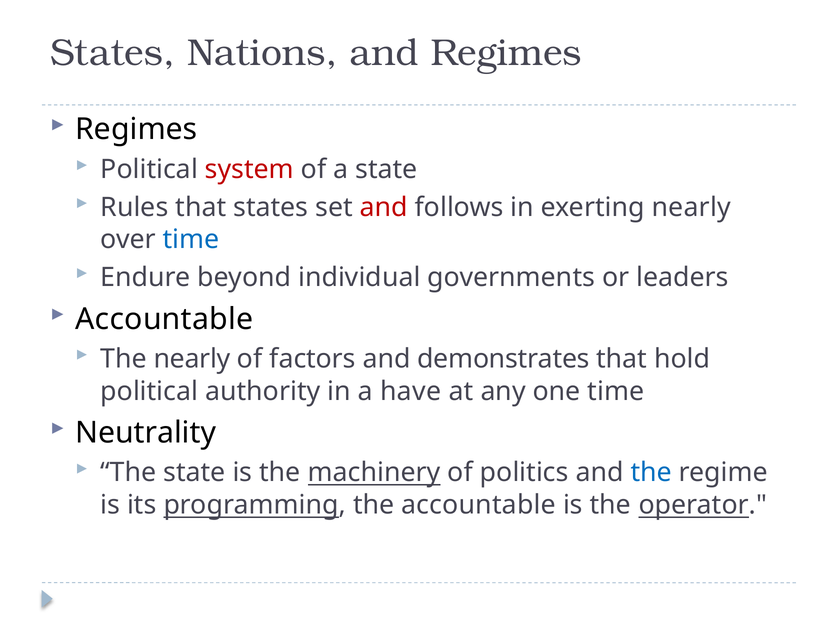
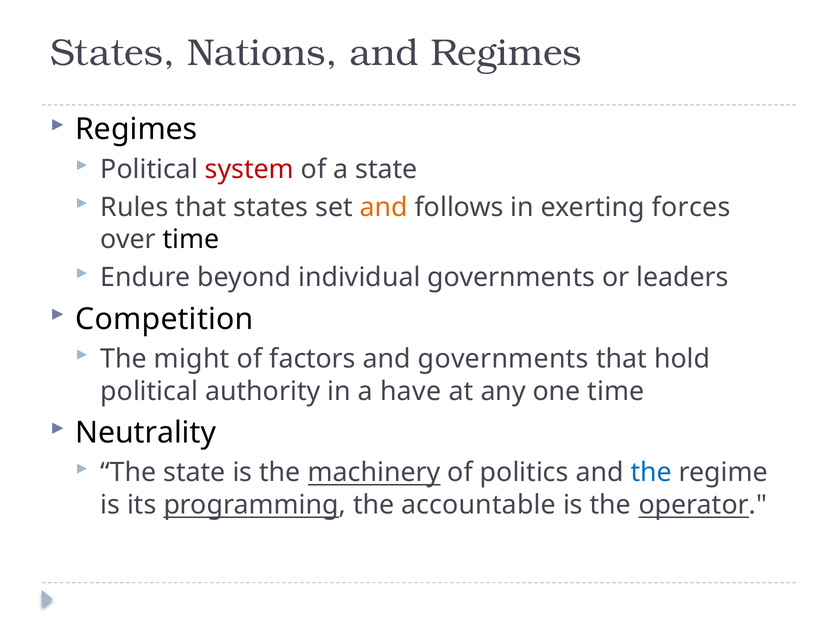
and at (384, 207) colour: red -> orange
exerting nearly: nearly -> forces
time at (191, 239) colour: blue -> black
Accountable at (164, 319): Accountable -> Competition
The nearly: nearly -> might
and demonstrates: demonstrates -> governments
